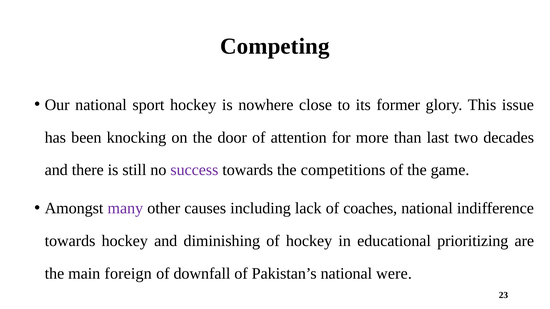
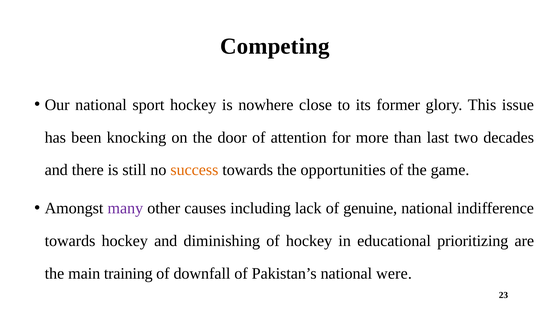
success colour: purple -> orange
competitions: competitions -> opportunities
coaches: coaches -> genuine
foreign: foreign -> training
